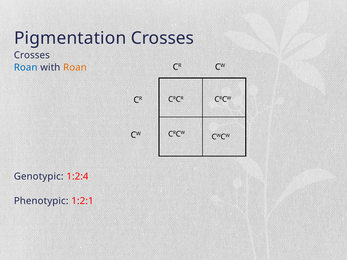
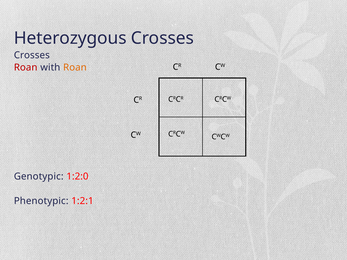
Pigmentation: Pigmentation -> Heterozygous
Roan at (26, 67) colour: blue -> red
1:2:4: 1:2:4 -> 1:2:0
